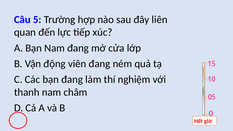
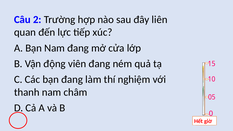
5: 5 -> 2
